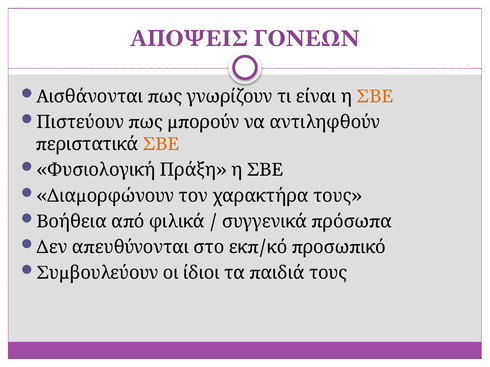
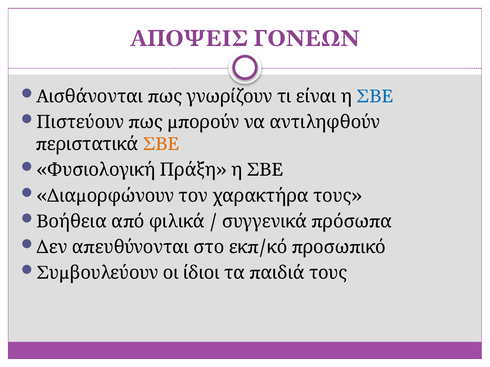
ΣΒΕ at (375, 97) colour: orange -> blue
